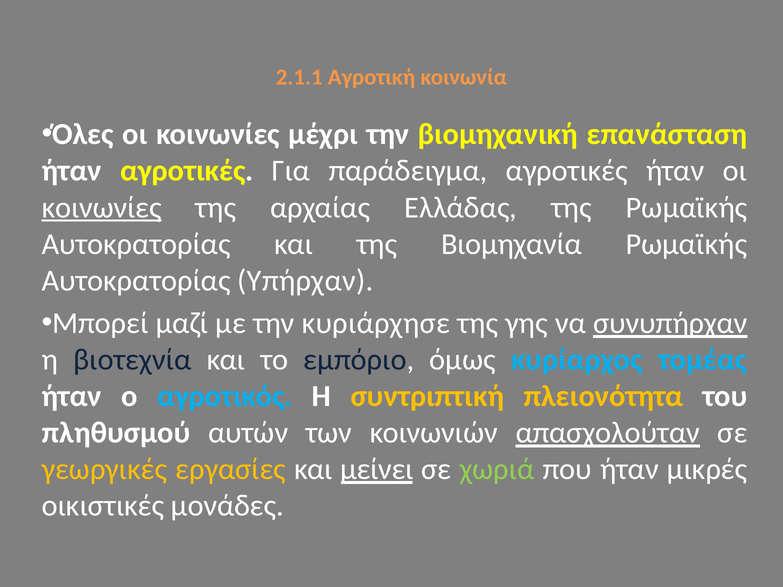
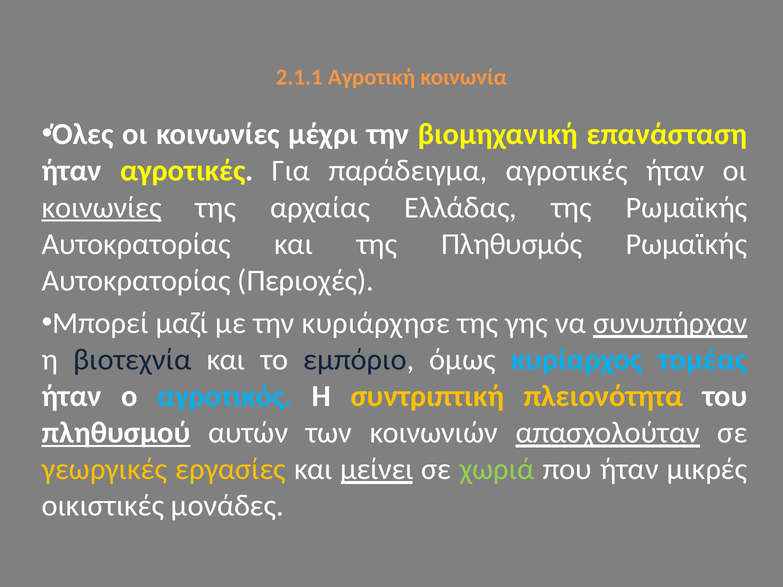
Βιομηχανία: Βιομηχανία -> Πληθυσμός
Υπήρχαν: Υπήρχαν -> Περιοχές
πληθυσμού underline: none -> present
